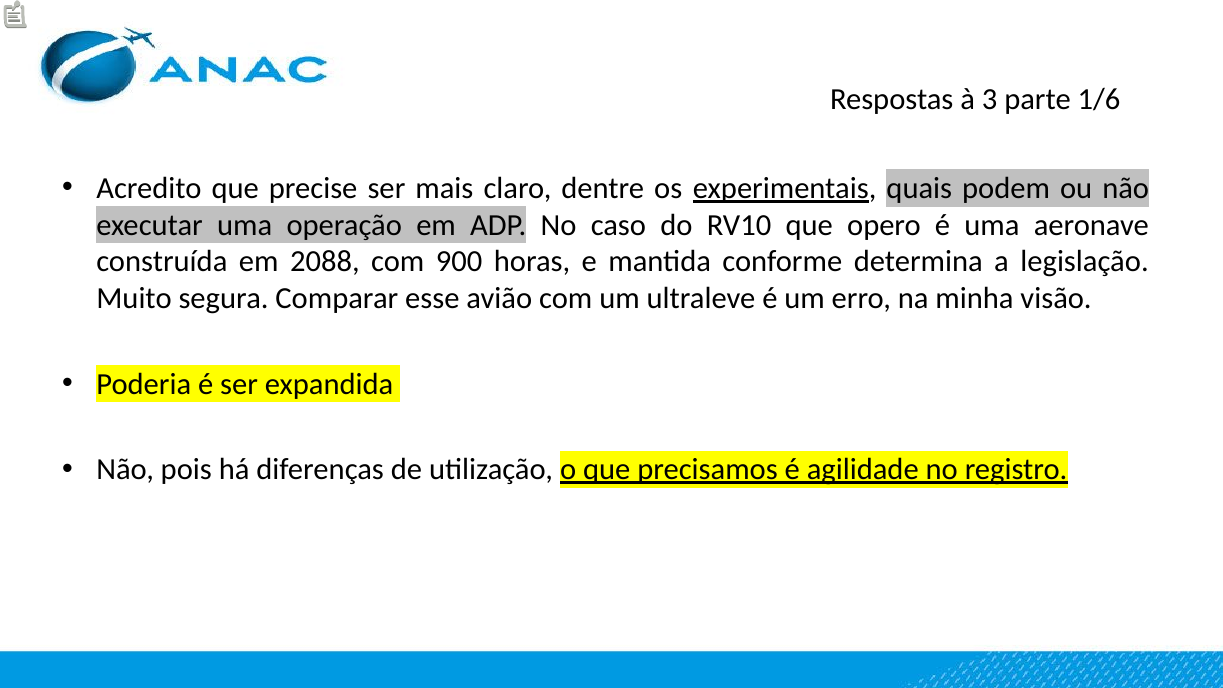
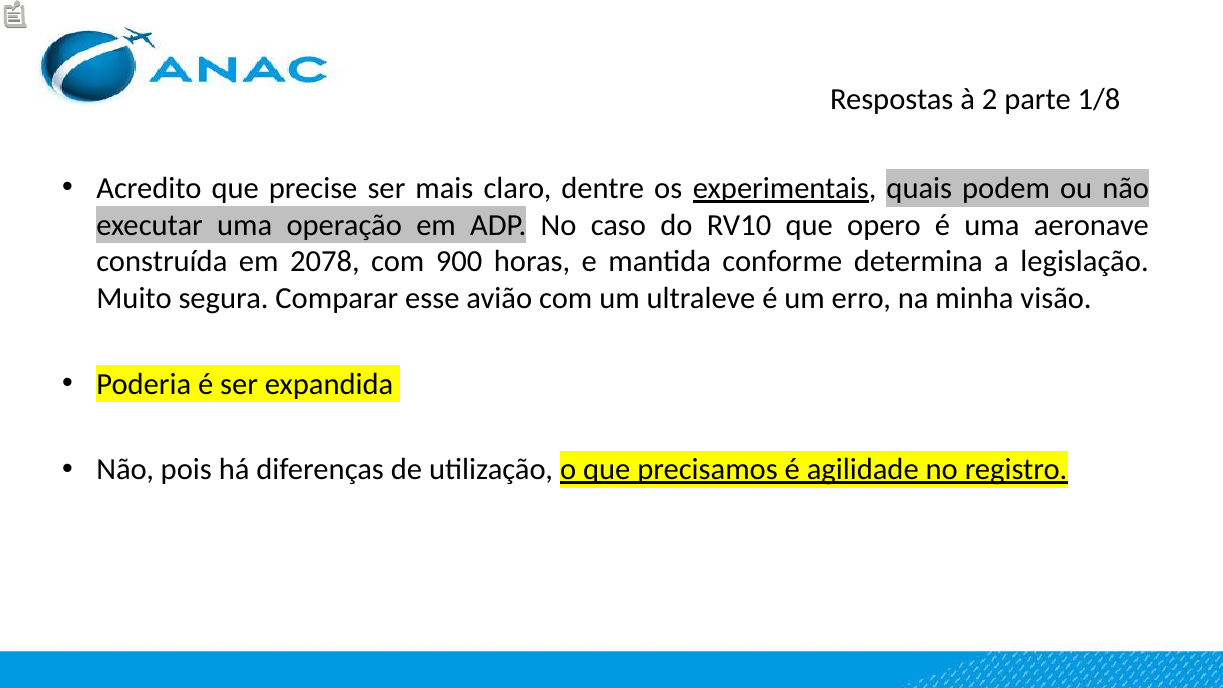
3: 3 -> 2
1/6: 1/6 -> 1/8
2088: 2088 -> 2078
